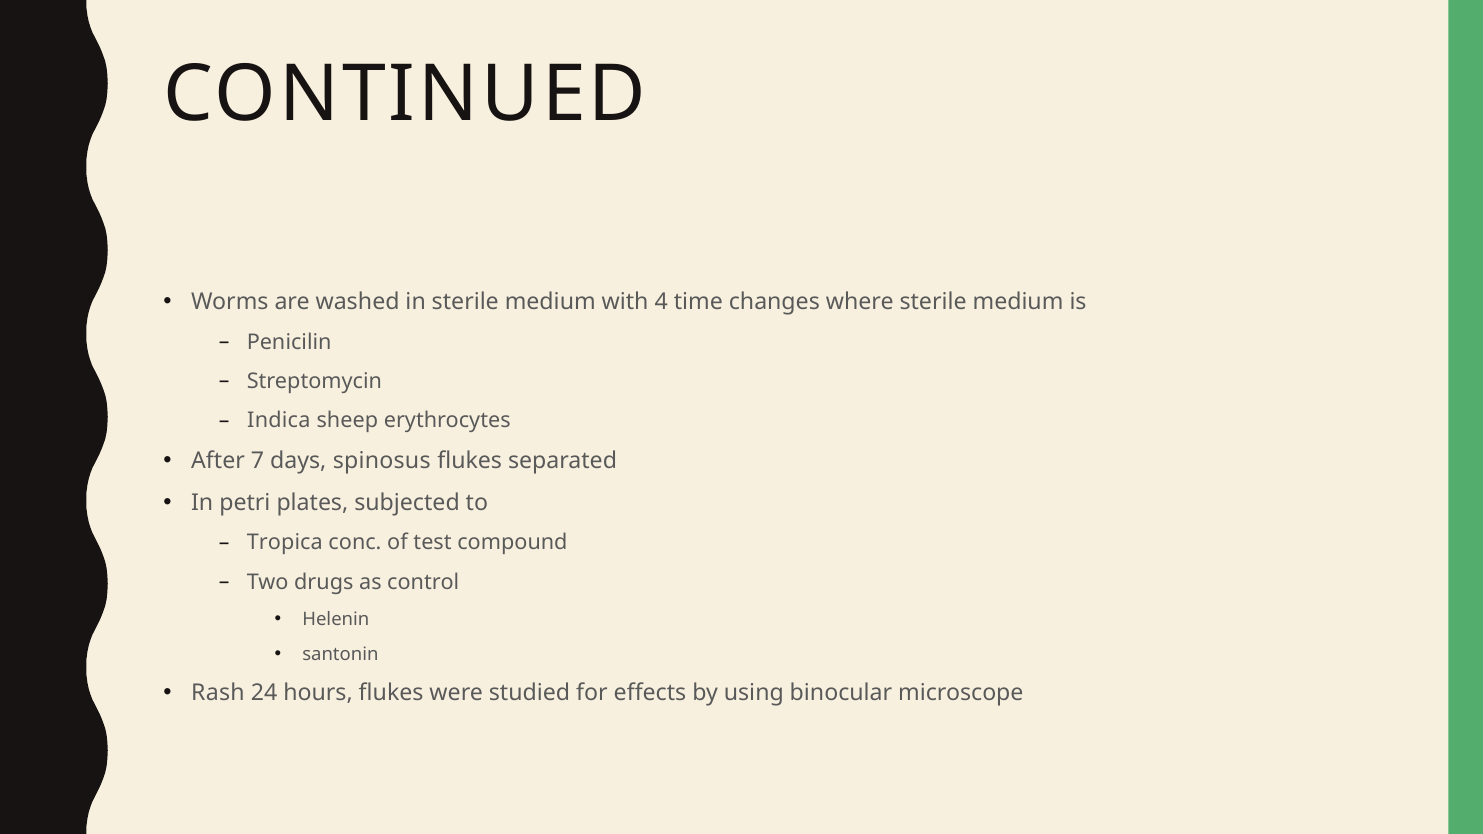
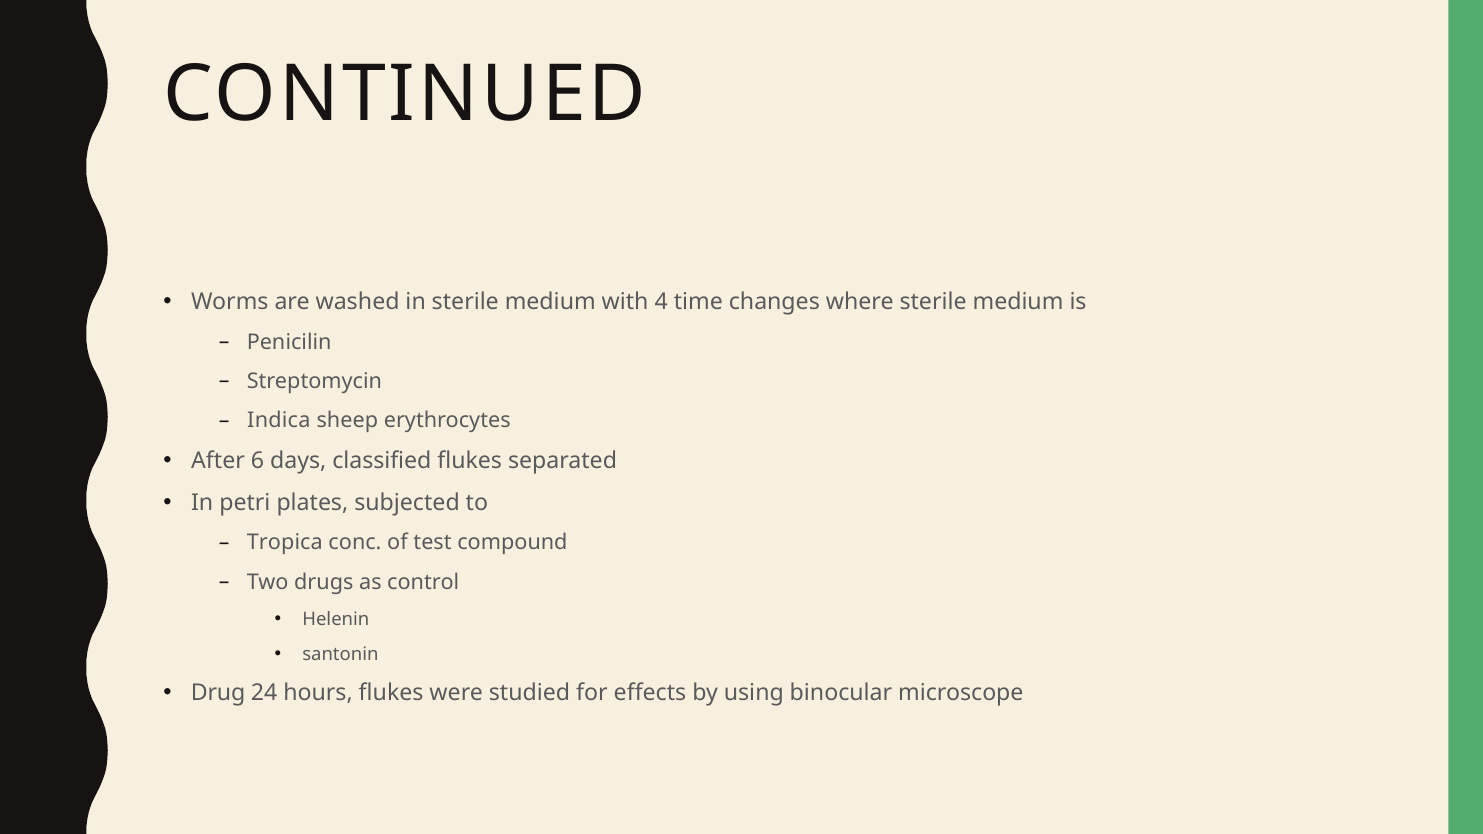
7: 7 -> 6
spinosus: spinosus -> classified
Rash: Rash -> Drug
